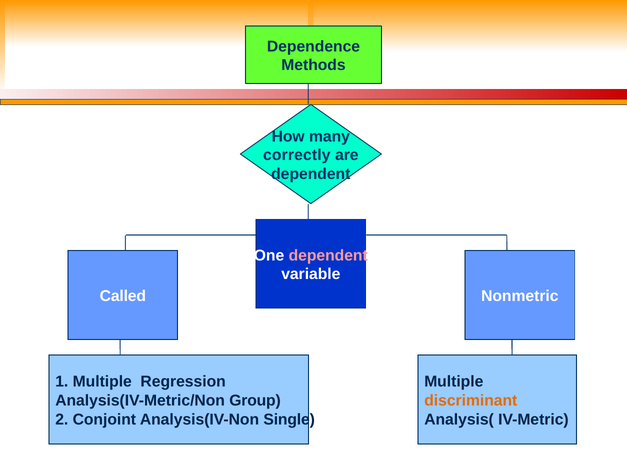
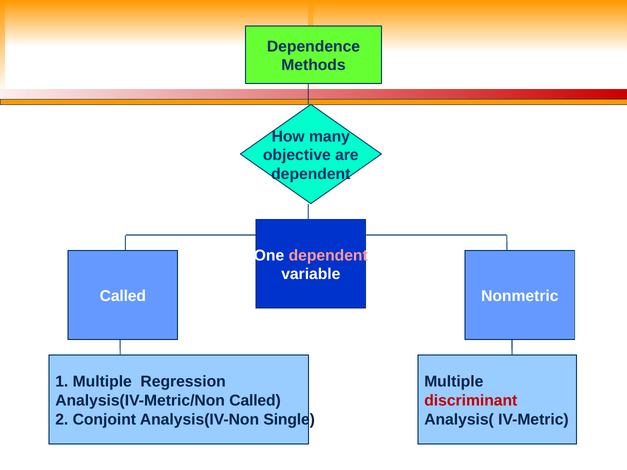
correctly: correctly -> objective
Analysis(IV-Metric/Non Group: Group -> Called
discriminant colour: orange -> red
